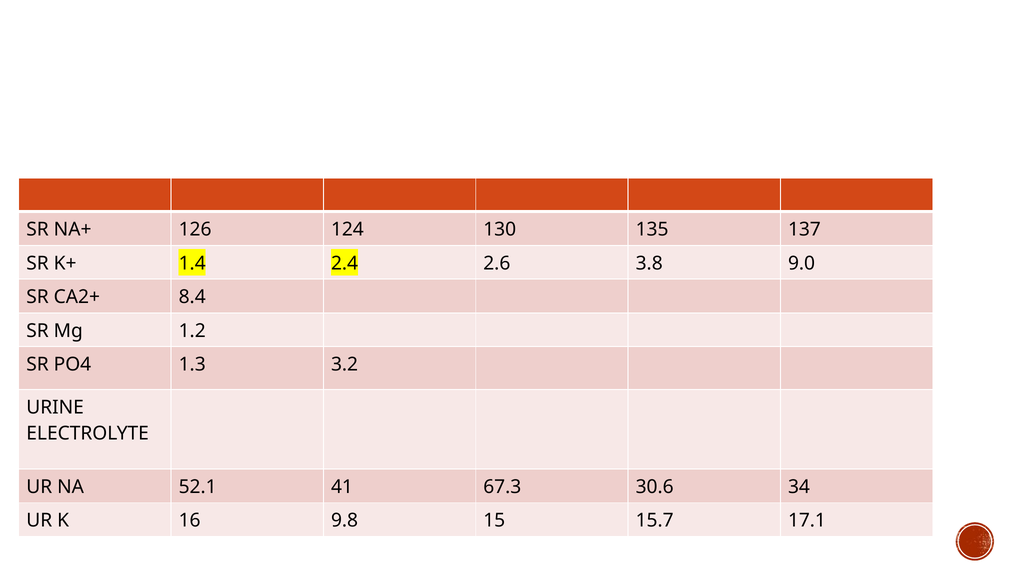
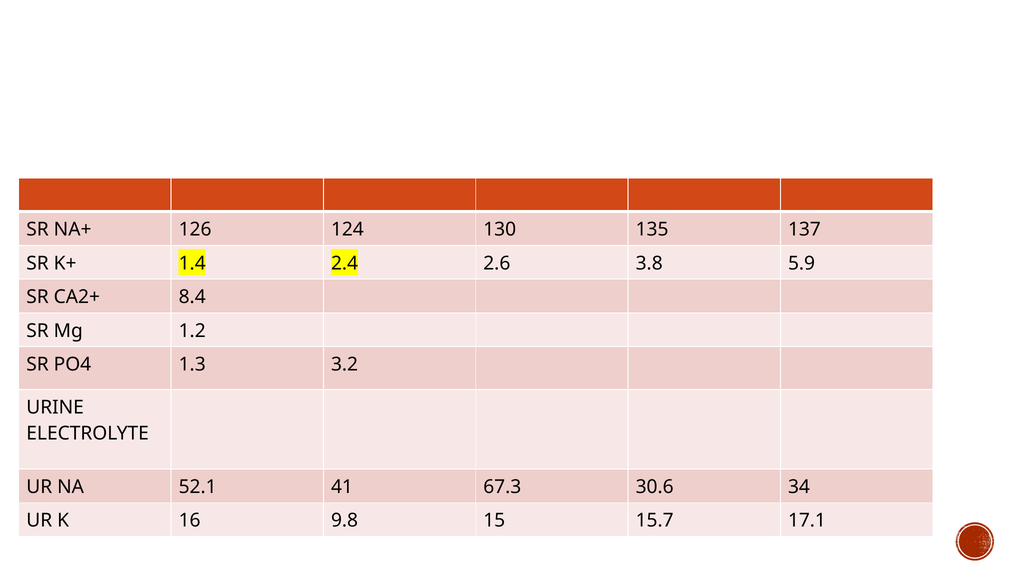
9.0: 9.0 -> 5.9
